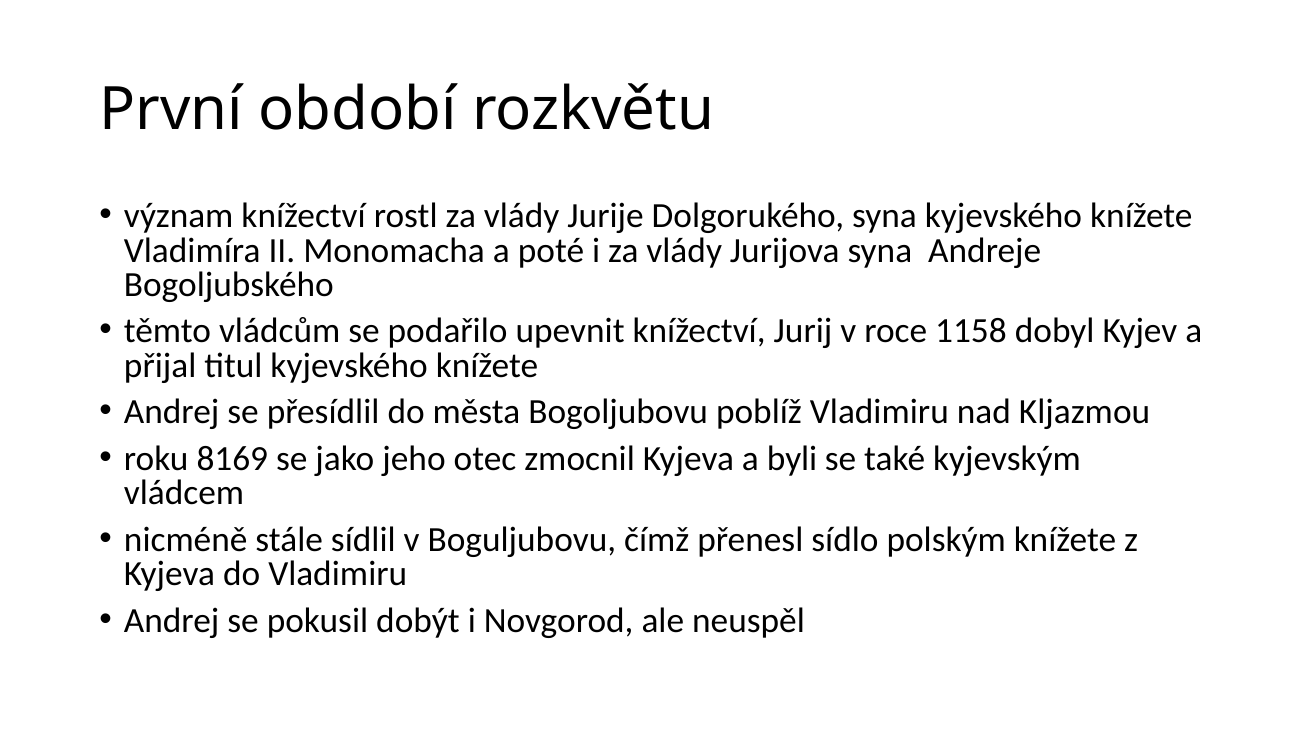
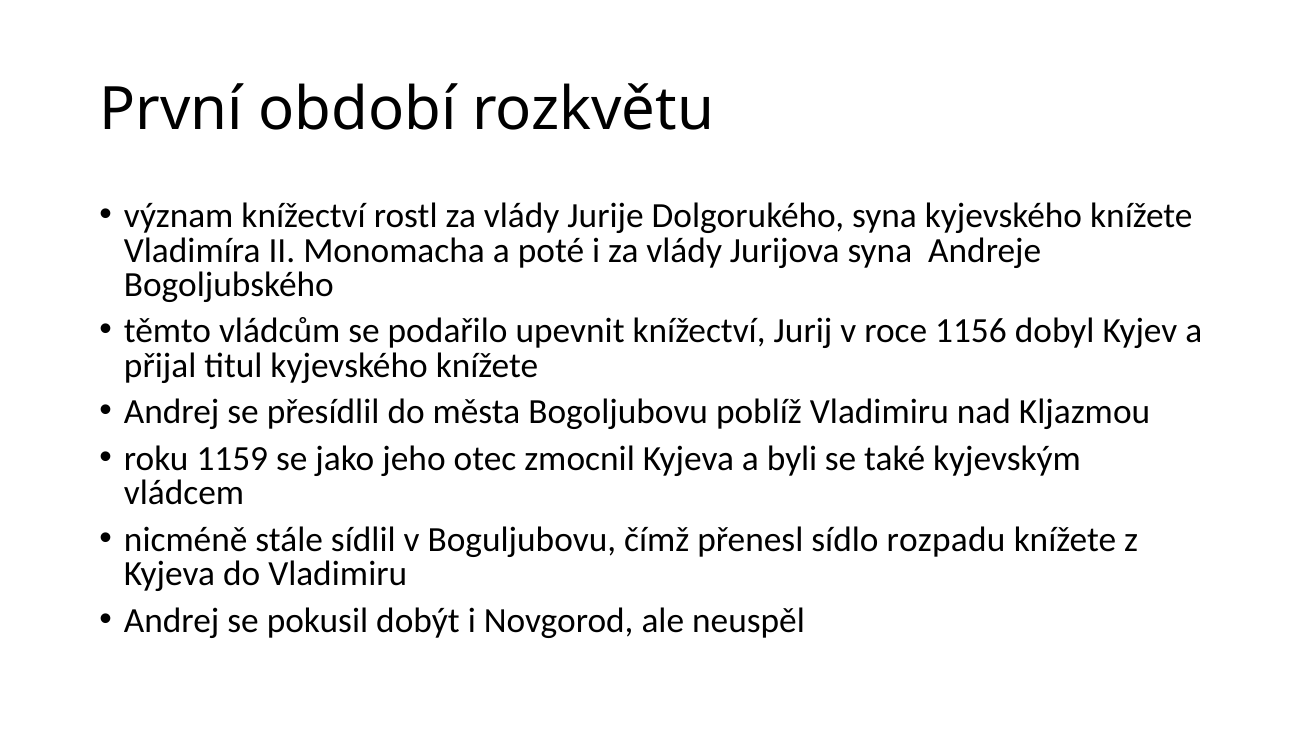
1158: 1158 -> 1156
8169: 8169 -> 1159
polským: polským -> rozpadu
